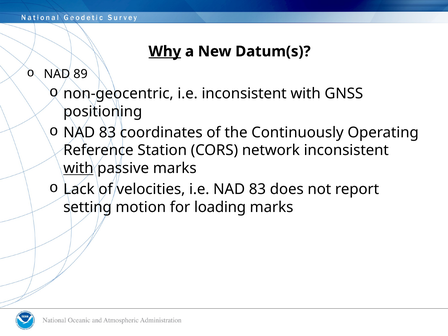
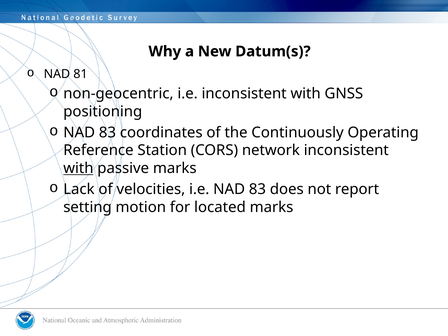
Why underline: present -> none
89: 89 -> 81
loading: loading -> located
